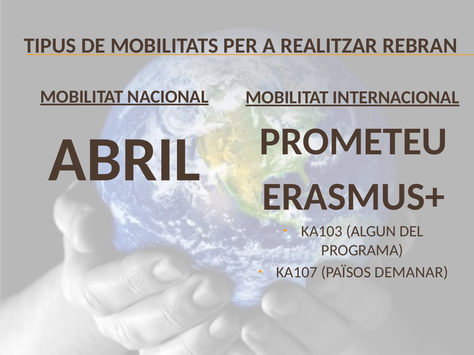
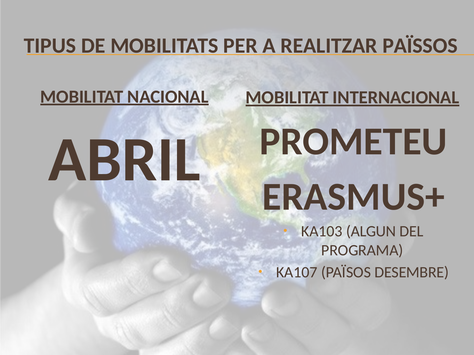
REBRAN: REBRAN -> PAÏSSOS
DEMANAR: DEMANAR -> DESEMBRE
